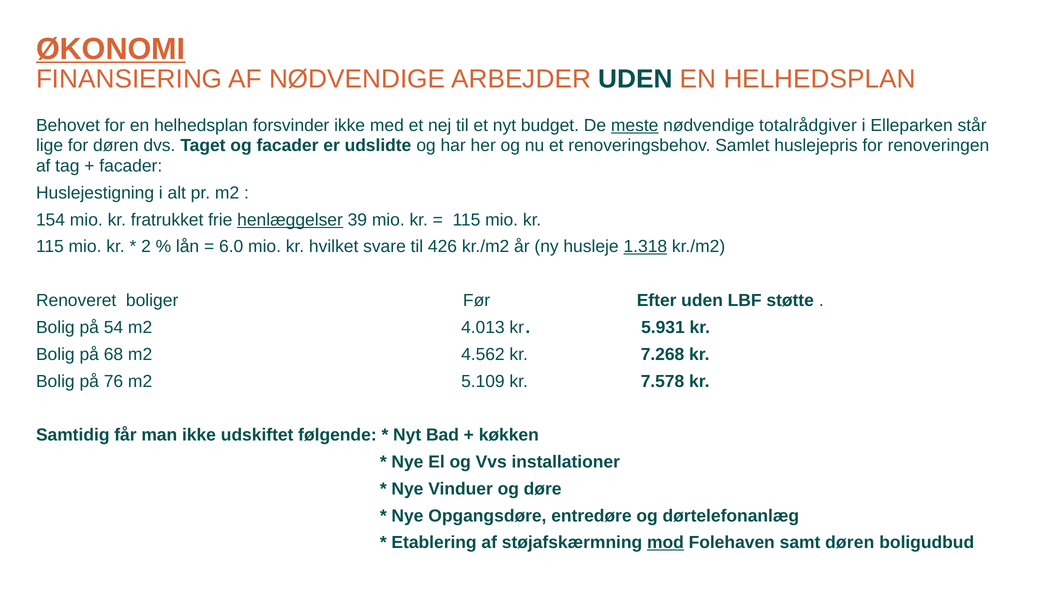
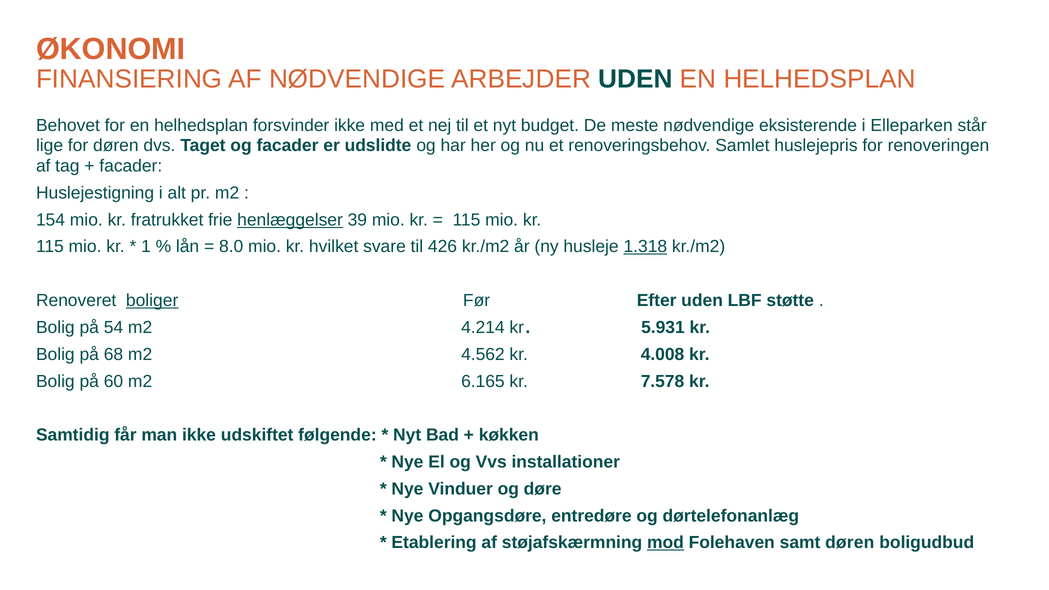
ØKONOMI underline: present -> none
meste underline: present -> none
totalrådgiver: totalrådgiver -> eksisterende
2: 2 -> 1
6.0: 6.0 -> 8.0
boliger underline: none -> present
4.013: 4.013 -> 4.214
7.268: 7.268 -> 4.008
76: 76 -> 60
5.109: 5.109 -> 6.165
